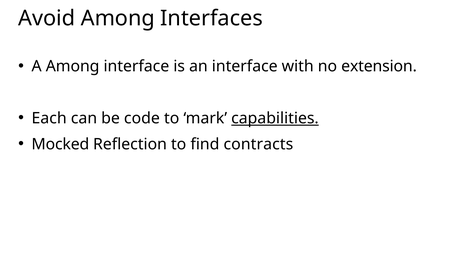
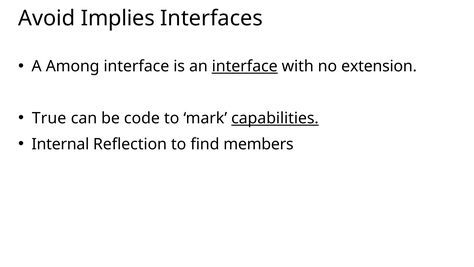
Avoid Among: Among -> Implies
interface at (245, 66) underline: none -> present
Each: Each -> True
Mocked: Mocked -> Internal
contracts: contracts -> members
